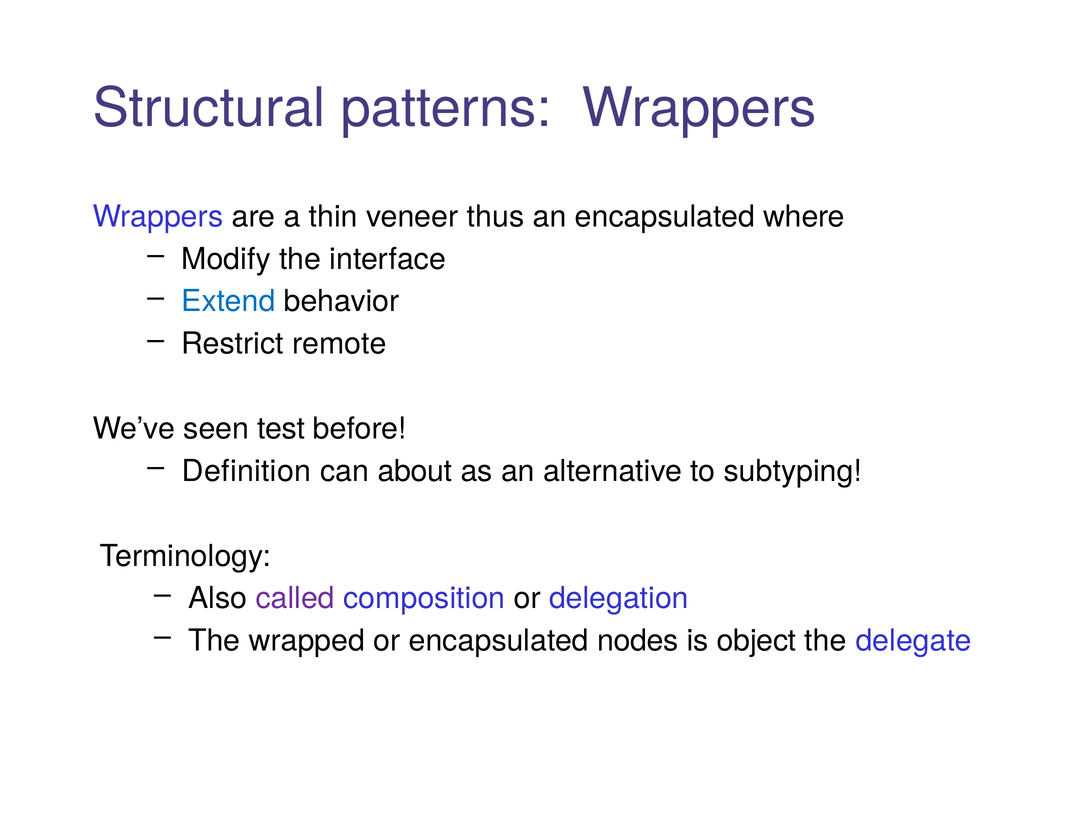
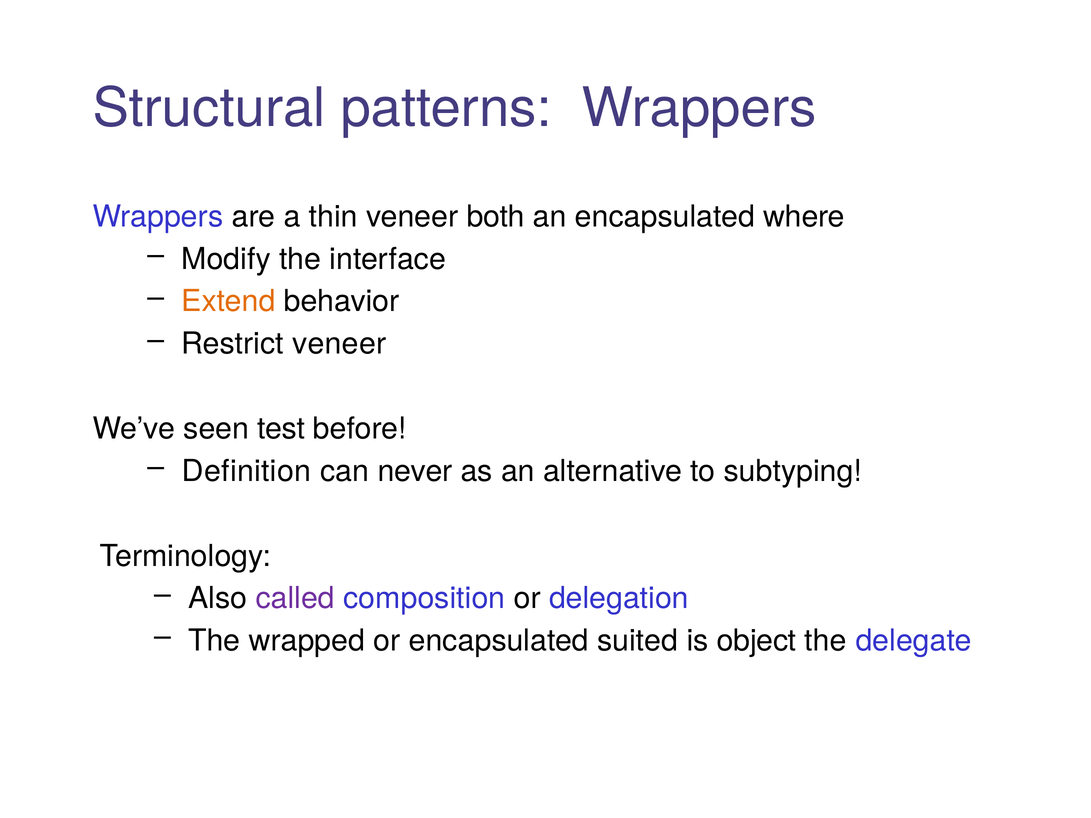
thus: thus -> both
Extend colour: blue -> orange
Restrict remote: remote -> veneer
about: about -> never
nodes: nodes -> suited
